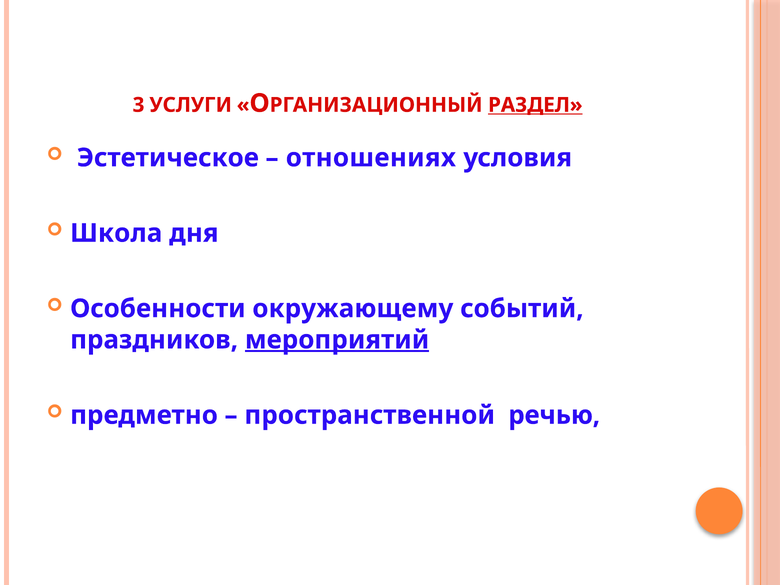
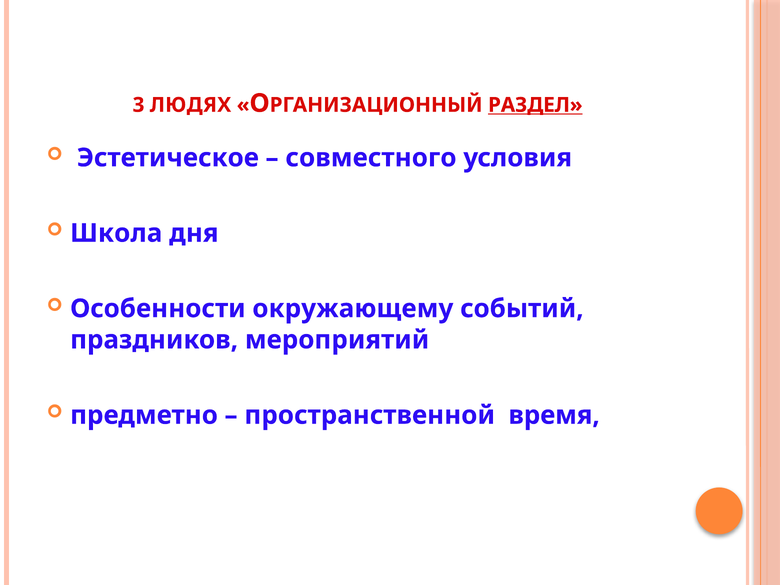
УСЛУГИ: УСЛУГИ -> ЛЮДЯХ
отношениях: отношениях -> совместного
мероприятий underline: present -> none
речью: речью -> время
